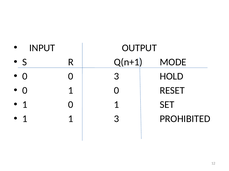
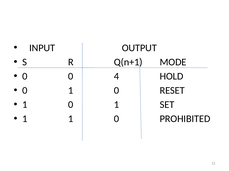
0 3: 3 -> 4
1 1 3: 3 -> 0
